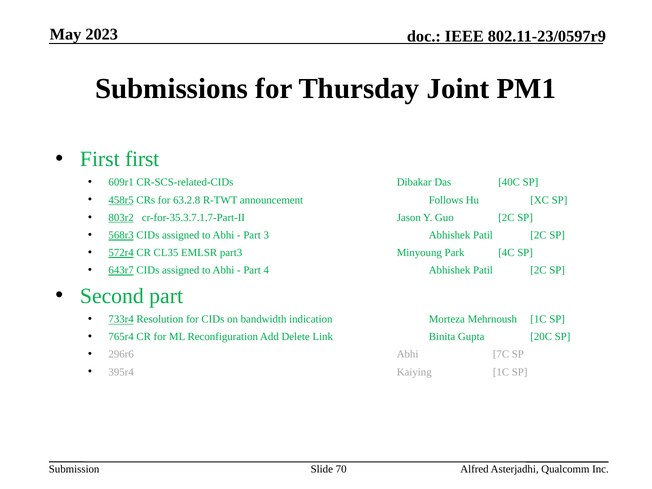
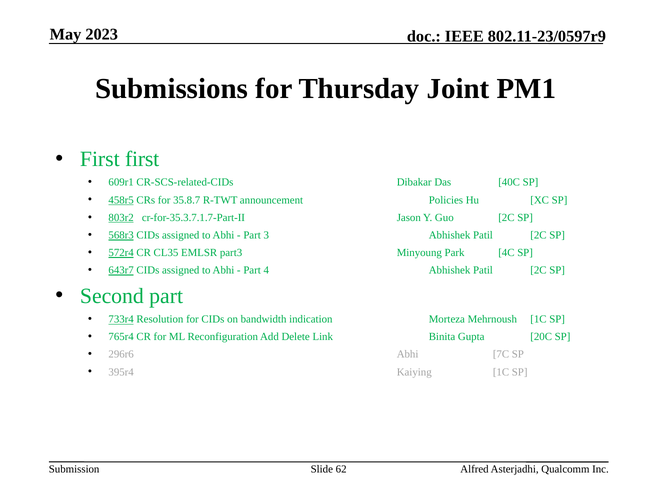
63.2.8: 63.2.8 -> 35.8.7
Follows: Follows -> Policies
70: 70 -> 62
